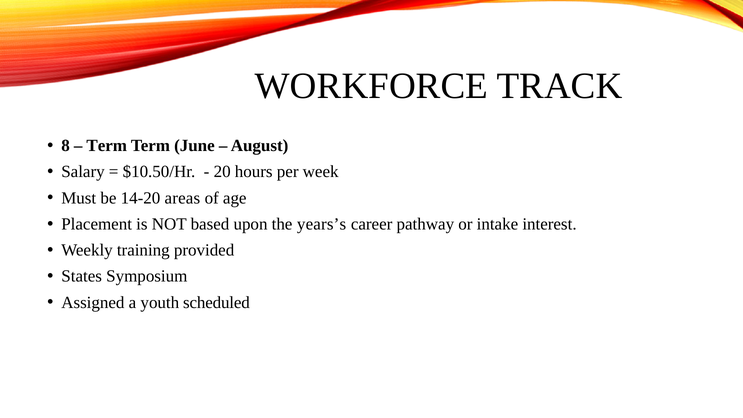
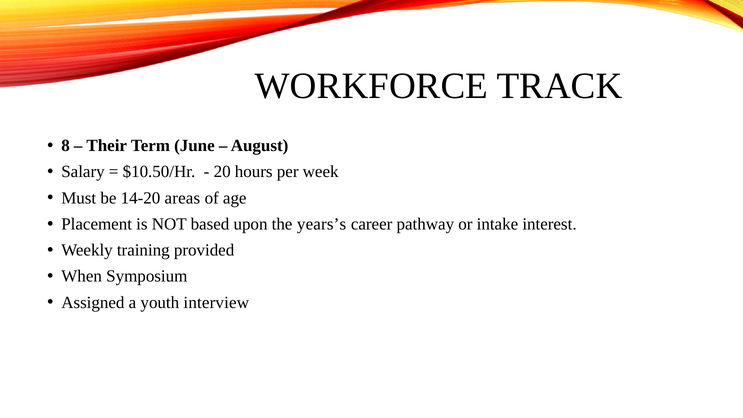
Term at (107, 146): Term -> Their
States: States -> When
scheduled: scheduled -> interview
